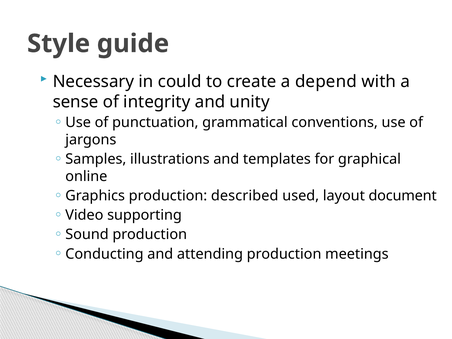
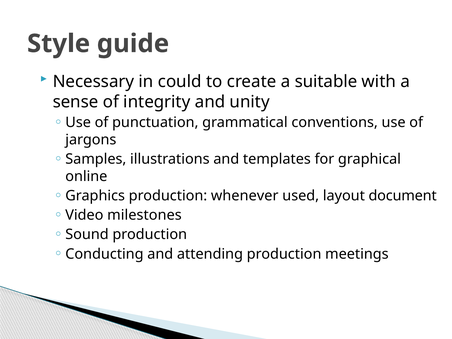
depend: depend -> suitable
described: described -> whenever
supporting: supporting -> milestones
